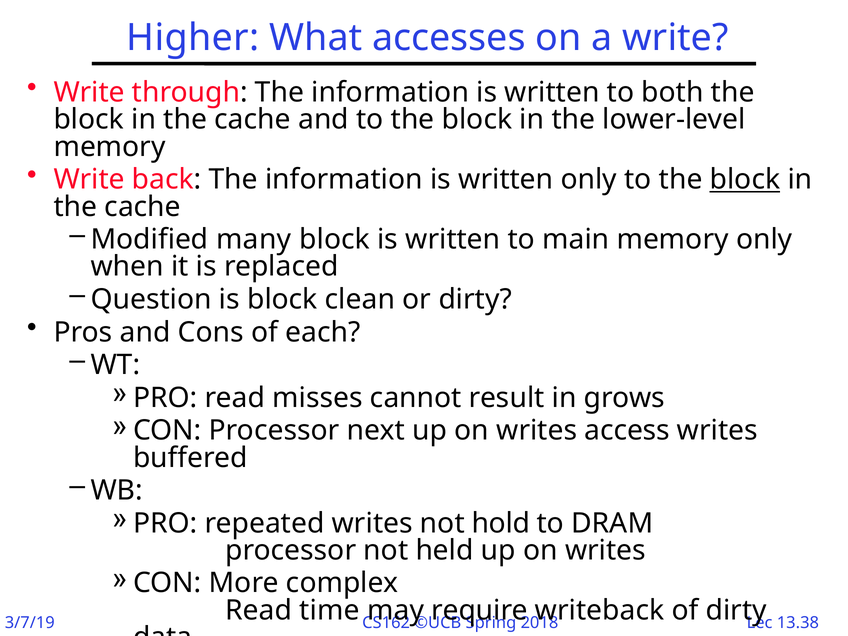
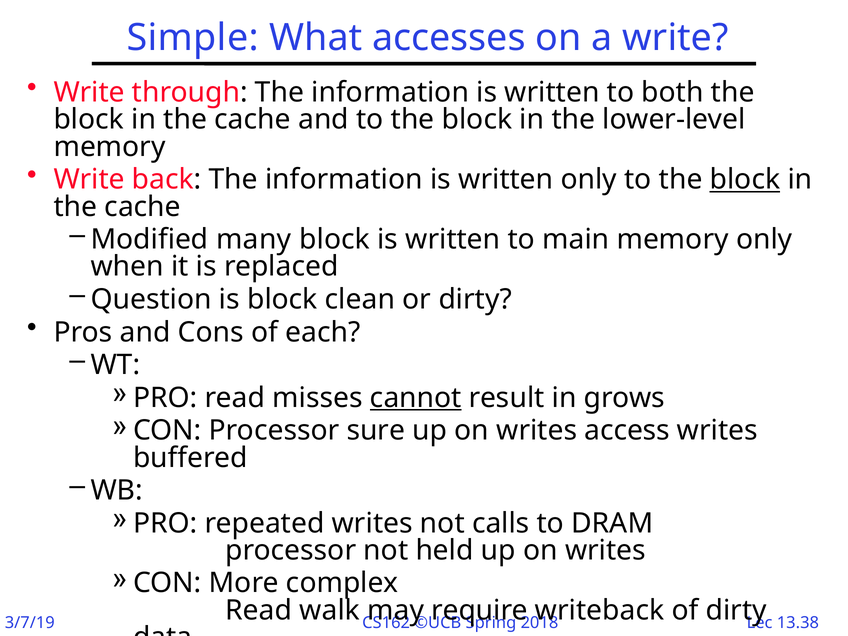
Higher: Higher -> Simple
cannot underline: none -> present
next: next -> sure
hold: hold -> calls
time: time -> walk
